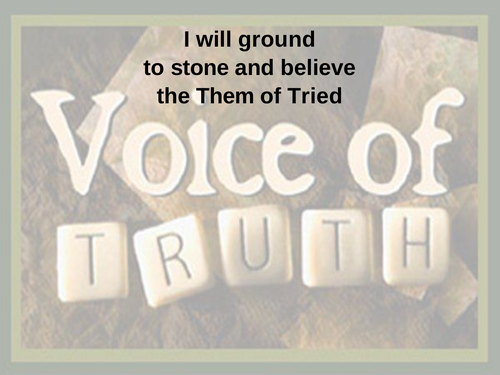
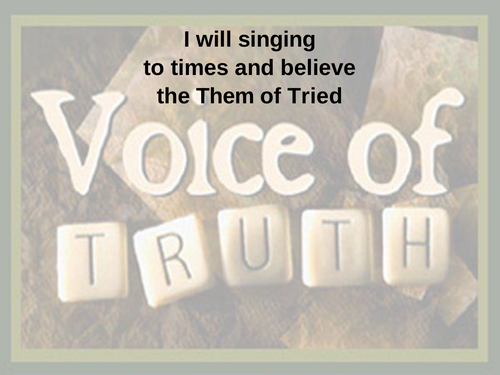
ground: ground -> singing
stone: stone -> times
